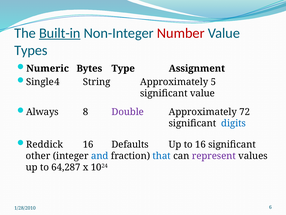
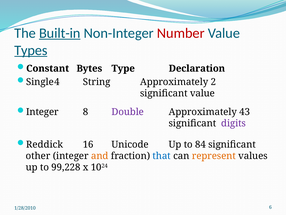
Types underline: none -> present
Numeric: Numeric -> Constant
Assignment: Assignment -> Declaration
5: 5 -> 2
Always at (42, 112): Always -> Integer
72: 72 -> 43
digits colour: blue -> purple
Defaults: Defaults -> Unicode
to 16: 16 -> 84
and colour: blue -> orange
represent colour: purple -> orange
64,287: 64,287 -> 99,228
